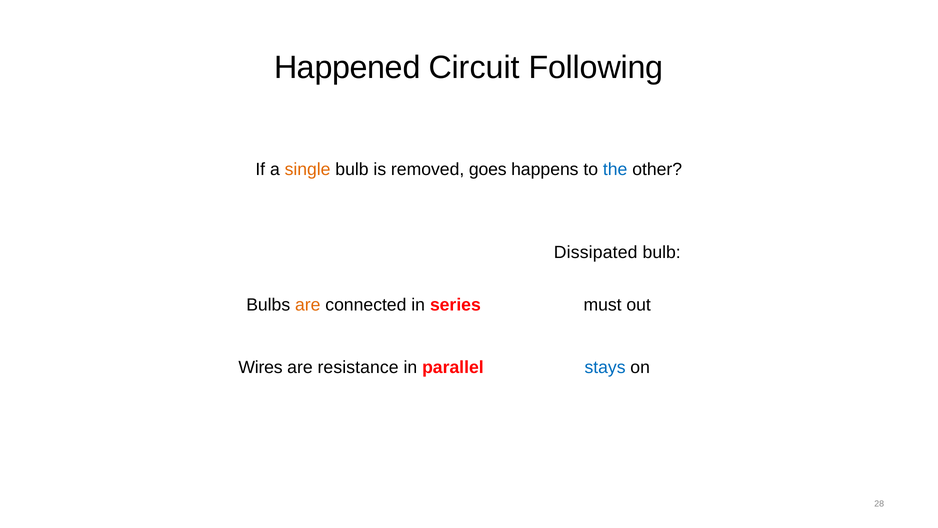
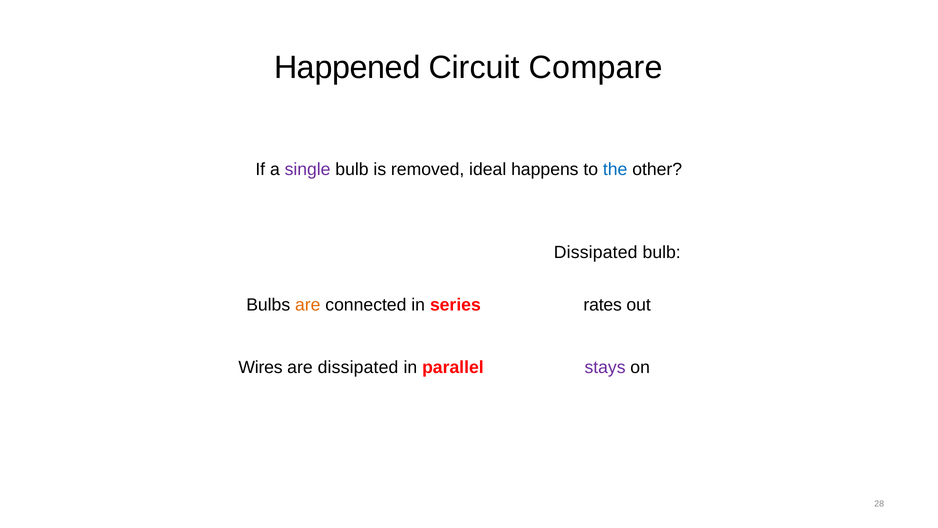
Following: Following -> Compare
single colour: orange -> purple
goes: goes -> ideal
must: must -> rates
are resistance: resistance -> dissipated
stays colour: blue -> purple
